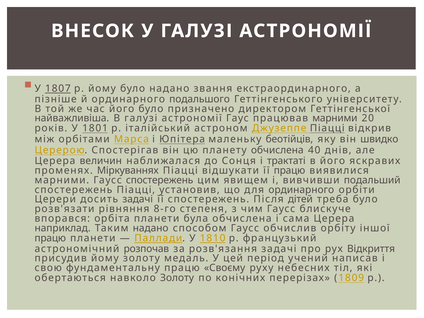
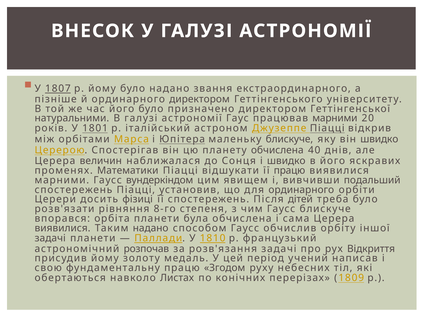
ординарного подальшого: подальшого -> директором
найважливіша: найважливіша -> натуральними
маленьку беотійців: беотійців -> блискуче
і трактаті: трактаті -> швидко
Міркуваннях: Міркуваннях -> Математики
Гаусс спостережень: спостережень -> вундеркіндом
досить задачі: задачі -> фізиці
наприклад at (63, 228): наприклад -> виявилися
працю at (50, 238): працю -> задачі
Своєму: Своєму -> Згодом
навколо Золоту: Золоту -> Листах
